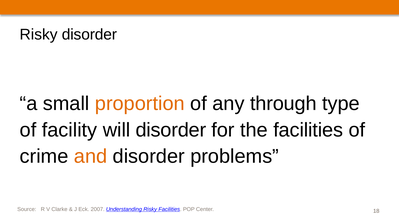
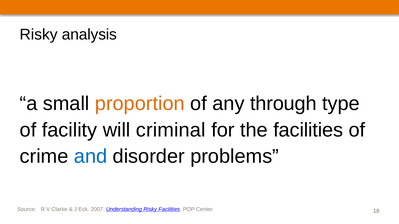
Risky disorder: disorder -> analysis
will disorder: disorder -> criminal
and colour: orange -> blue
